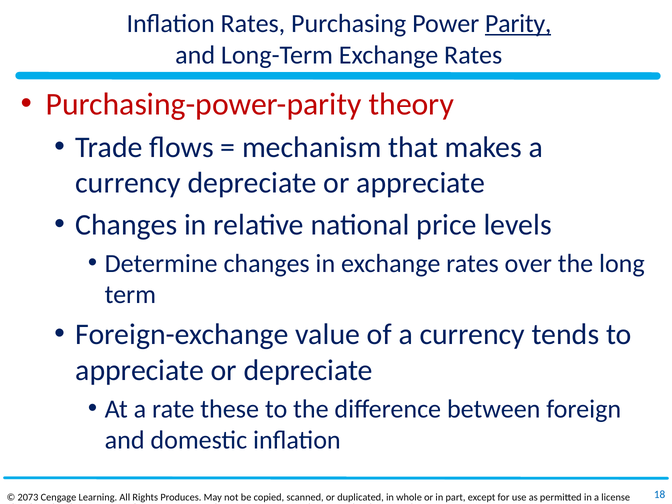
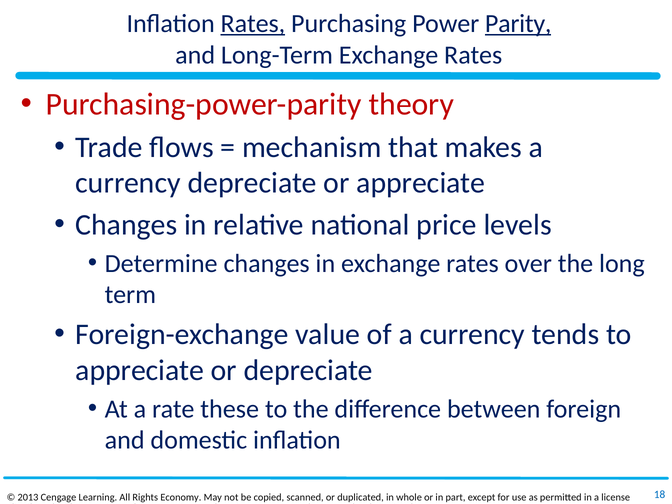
Rates at (253, 24) underline: none -> present
2073: 2073 -> 2013
Produces: Produces -> Economy
